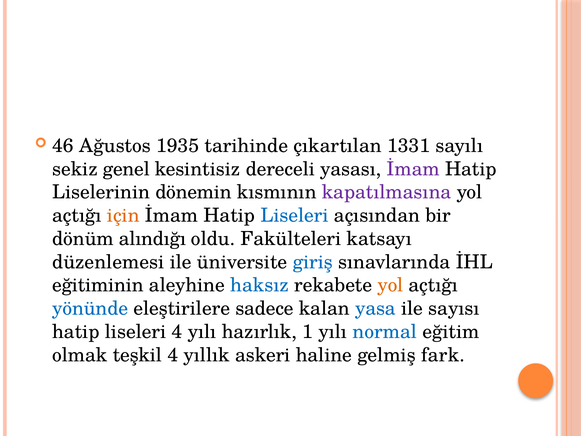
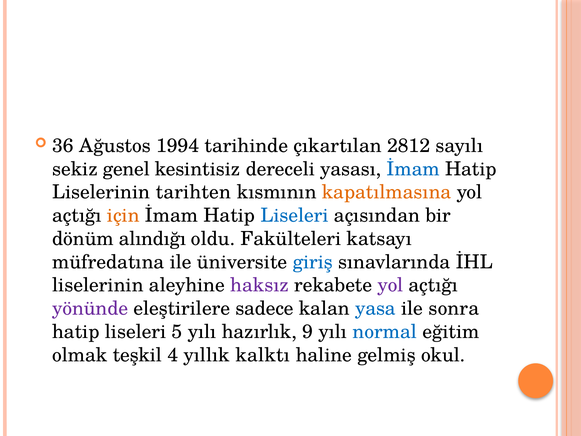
46: 46 -> 36
1935: 1935 -> 1994
1331: 1331 -> 2812
İmam at (413, 169) colour: purple -> blue
dönemin: dönemin -> tarihten
kapatılmasına colour: purple -> orange
düzenlemesi: düzenlemesi -> müfredatına
eğitiminin at (98, 285): eğitiminin -> liselerinin
haksız colour: blue -> purple
yol at (390, 285) colour: orange -> purple
yönünde colour: blue -> purple
sayısı: sayısı -> sonra
liseleri 4: 4 -> 5
1: 1 -> 9
askeri: askeri -> kalktı
fark: fark -> okul
